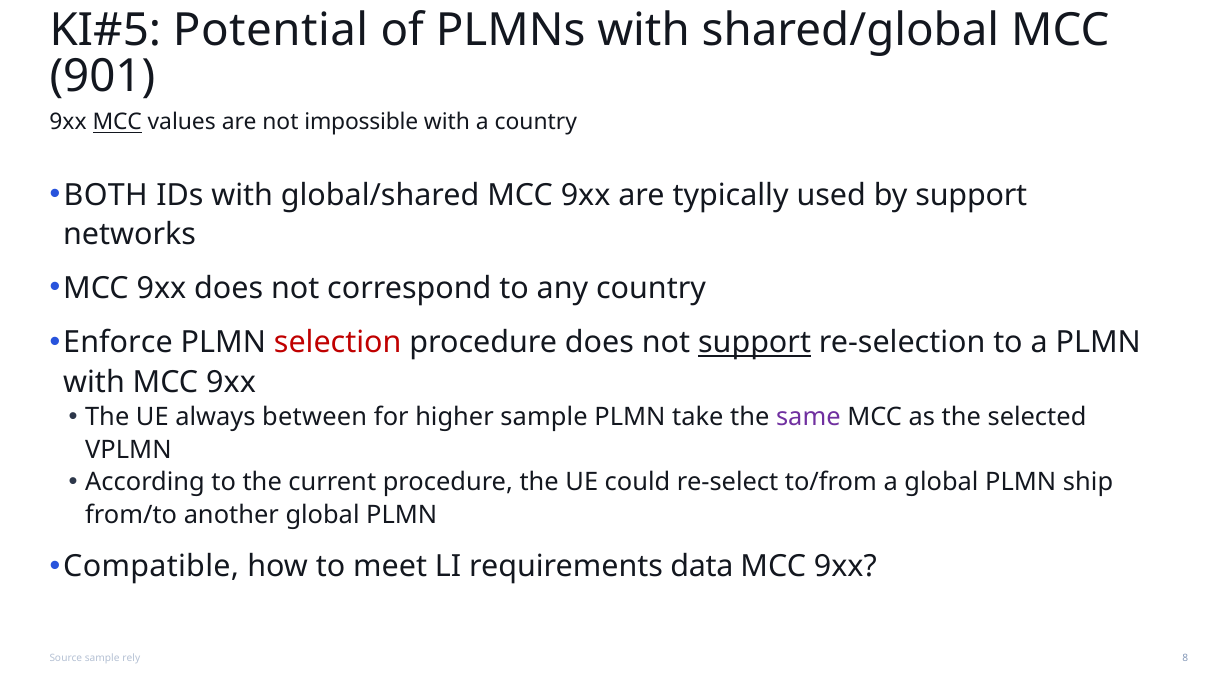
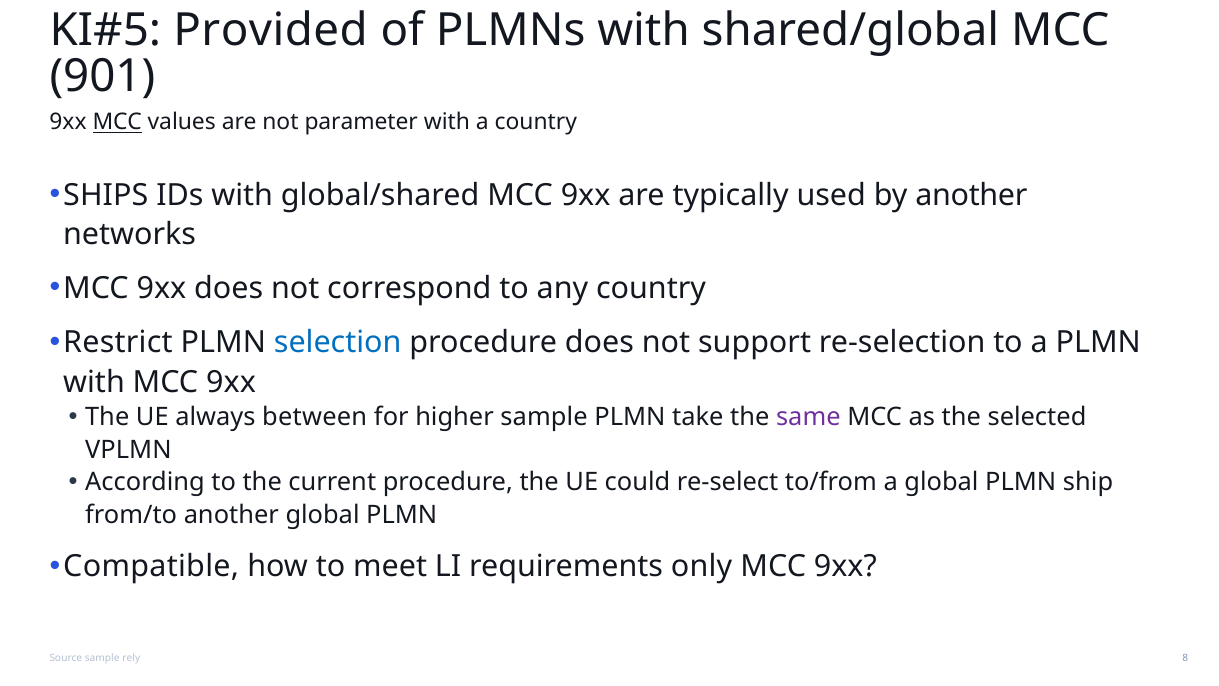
Potential: Potential -> Provided
impossible: impossible -> parameter
BOTH: BOTH -> SHIPS
by support: support -> another
Enforce: Enforce -> Restrict
selection colour: red -> blue
support at (755, 343) underline: present -> none
data: data -> only
